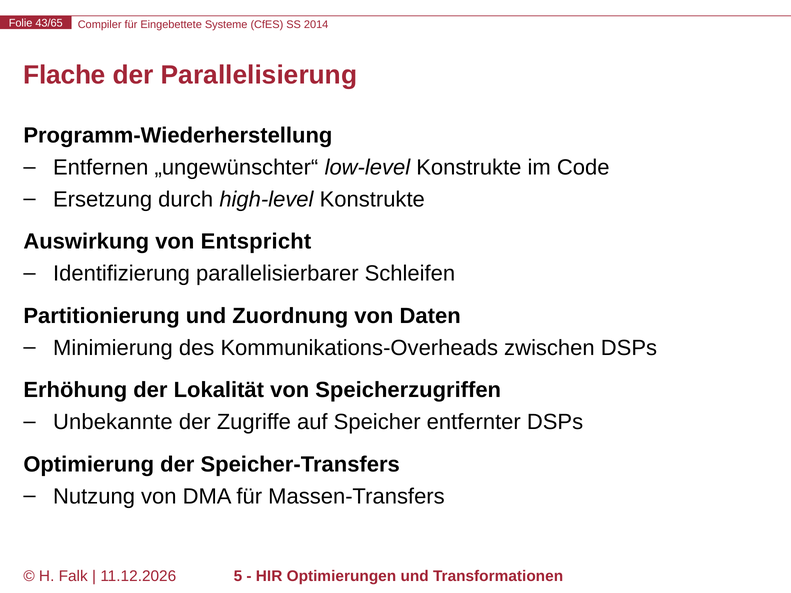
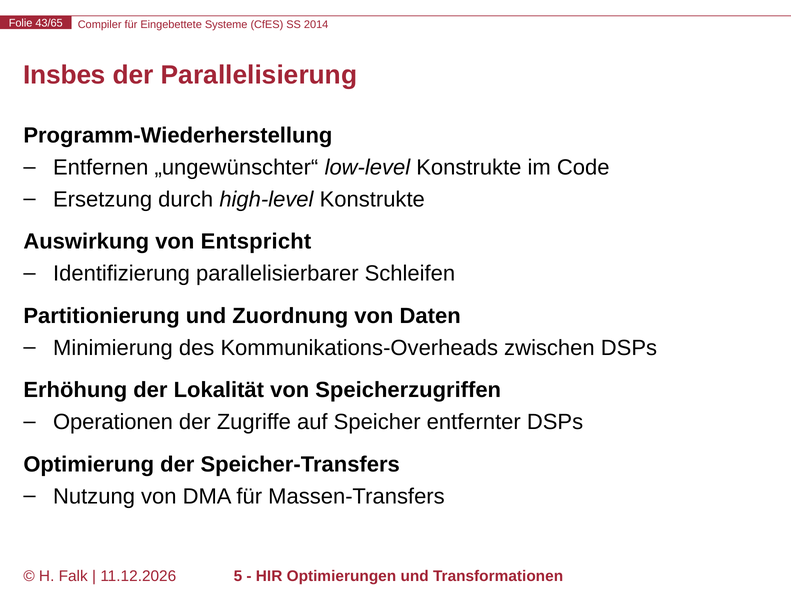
Flache: Flache -> Insbes
Unbekannte: Unbekannte -> Operationen
